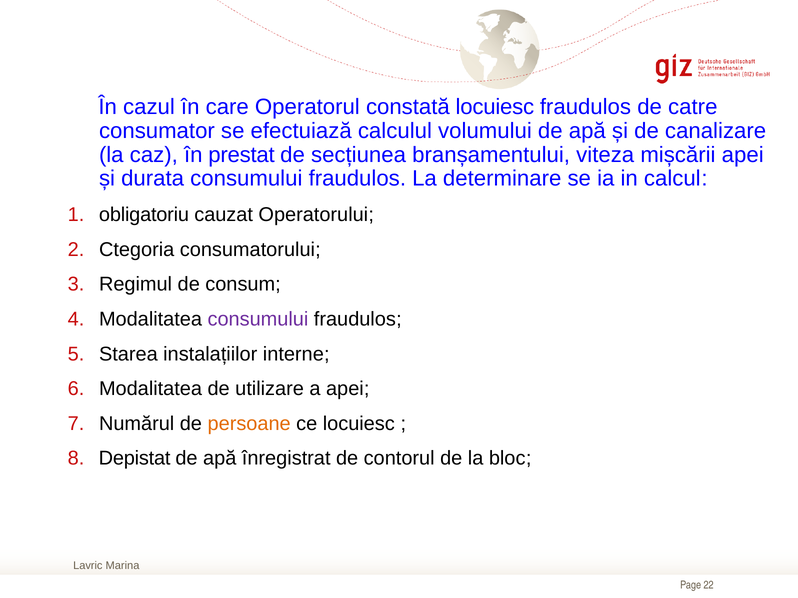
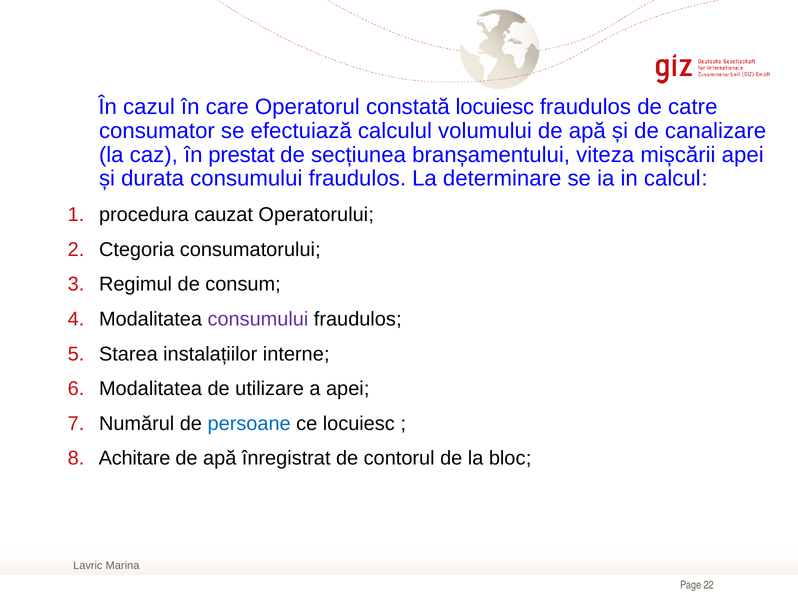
obligatoriu: obligatoriu -> procedura
persoane colour: orange -> blue
Depistat: Depistat -> Achitare
